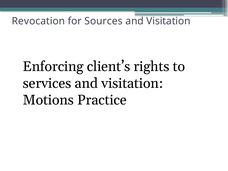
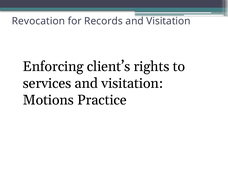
Sources: Sources -> Records
